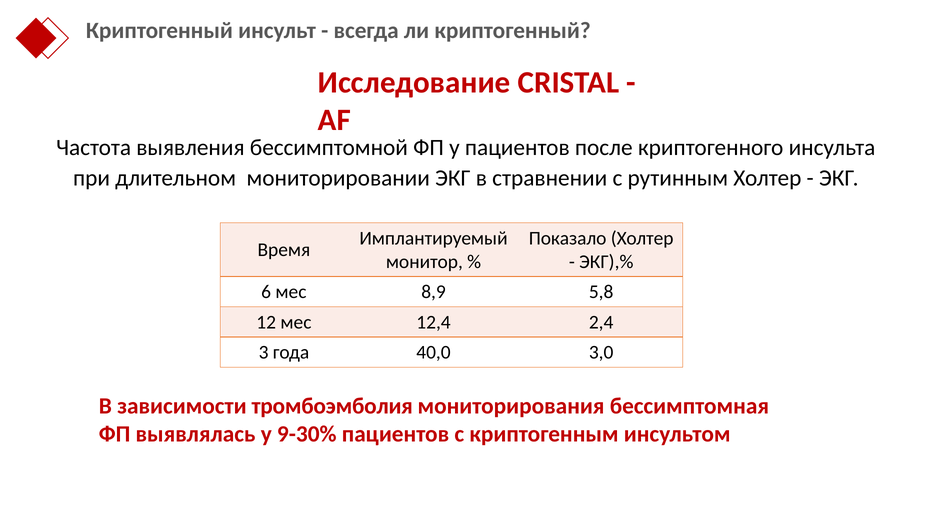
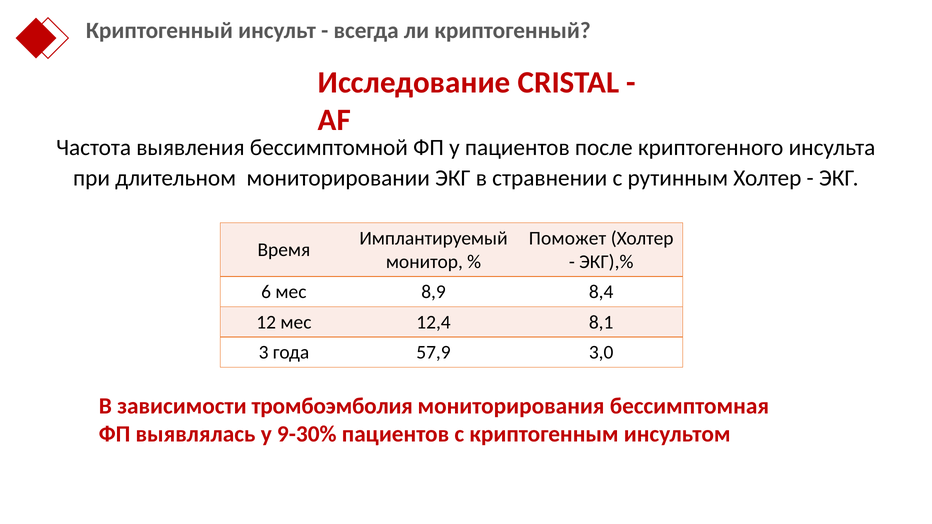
Показало: Показало -> Поможет
5,8: 5,8 -> 8,4
2,4: 2,4 -> 8,1
40,0: 40,0 -> 57,9
